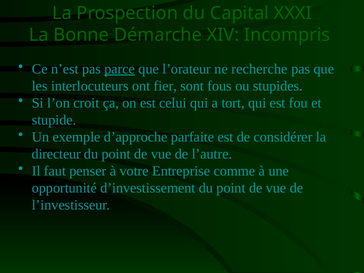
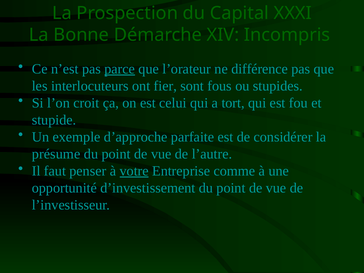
recherche: recherche -> différence
directeur: directeur -> présume
votre underline: none -> present
